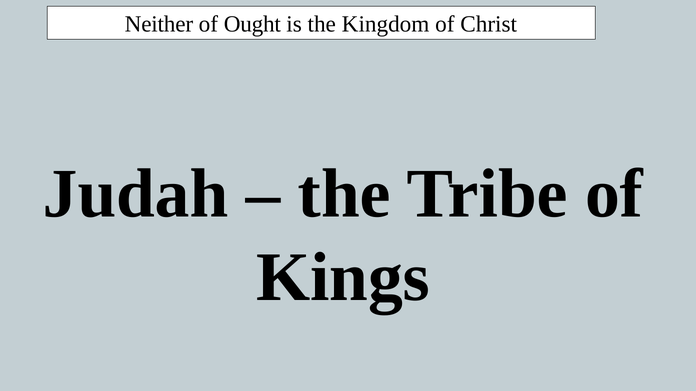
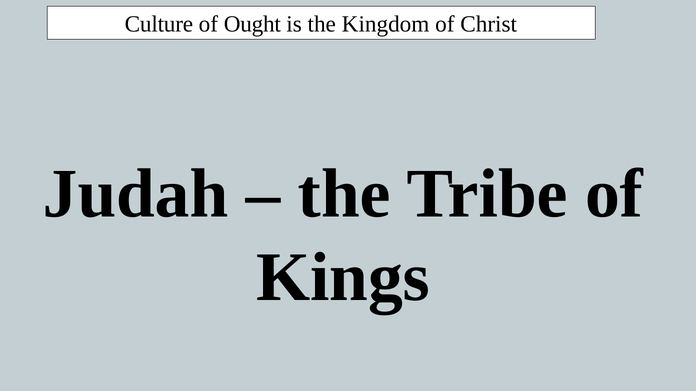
Neither: Neither -> Culture
